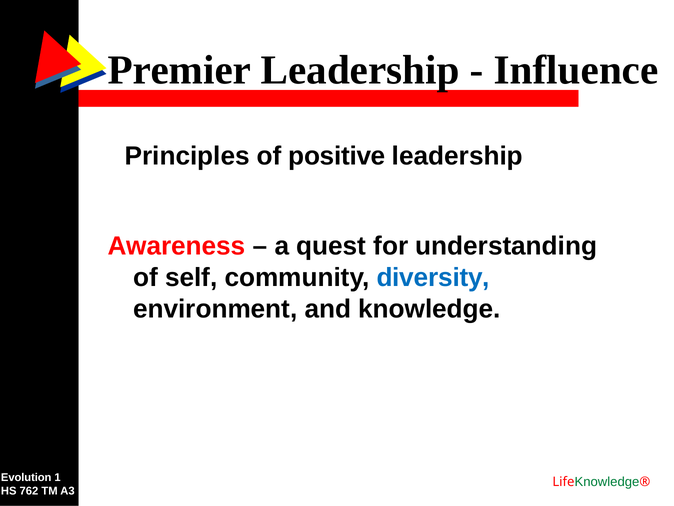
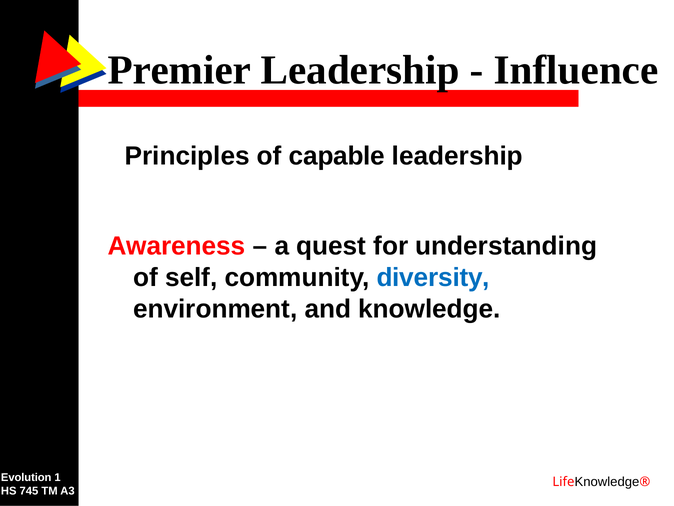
positive: positive -> capable
Knowledge at (607, 482) colour: green -> black
762: 762 -> 745
